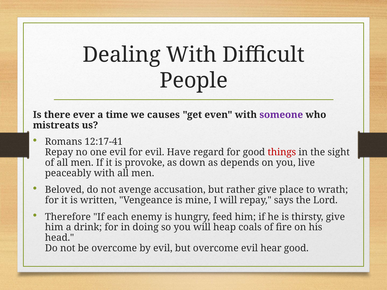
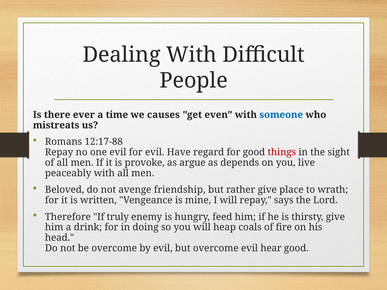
someone colour: purple -> blue
12:17-41: 12:17-41 -> 12:17-88
down: down -> argue
accusation: accusation -> friendship
each: each -> truly
